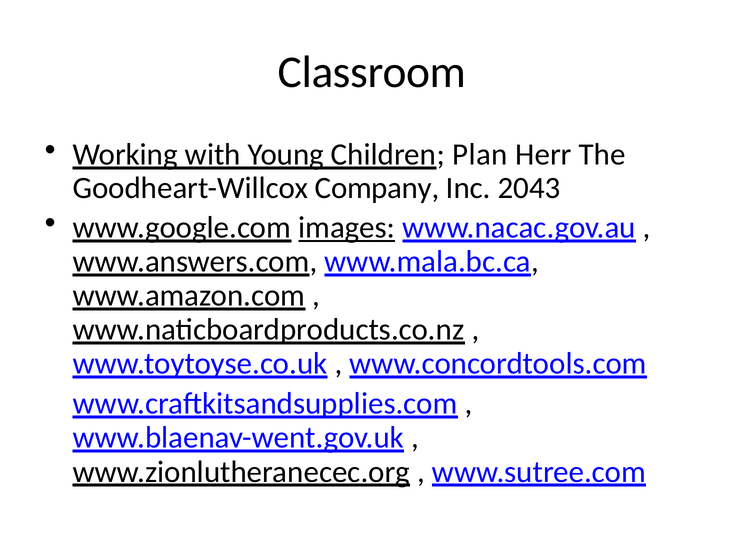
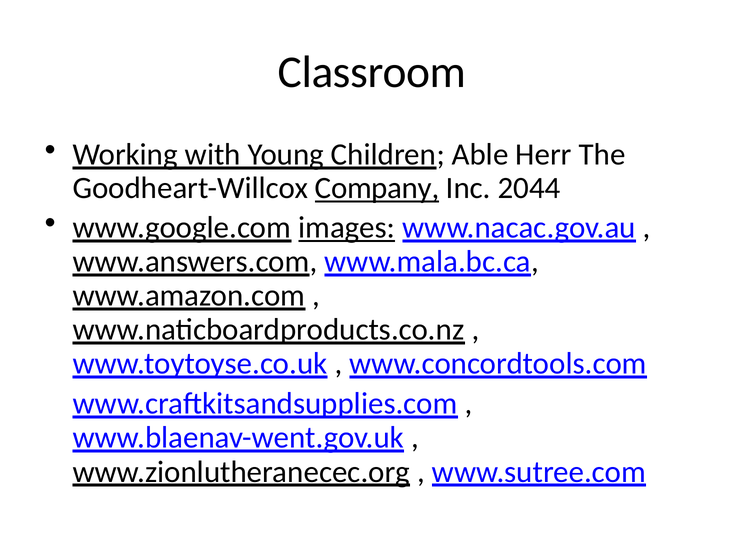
Plan: Plan -> Able
Company underline: none -> present
2043: 2043 -> 2044
